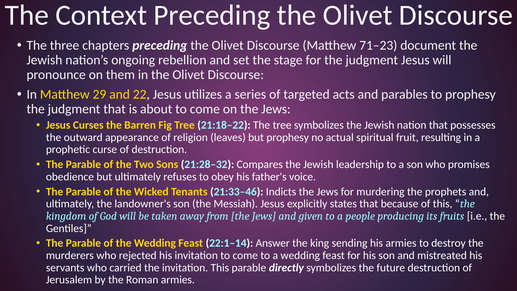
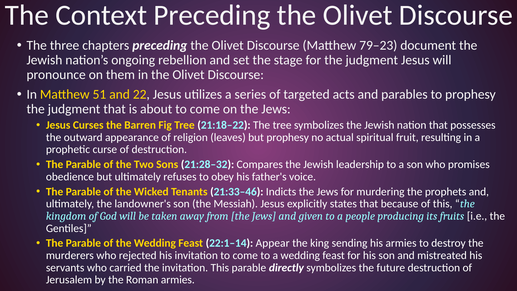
71–23: 71–23 -> 79–23
29: 29 -> 51
Answer: Answer -> Appear
